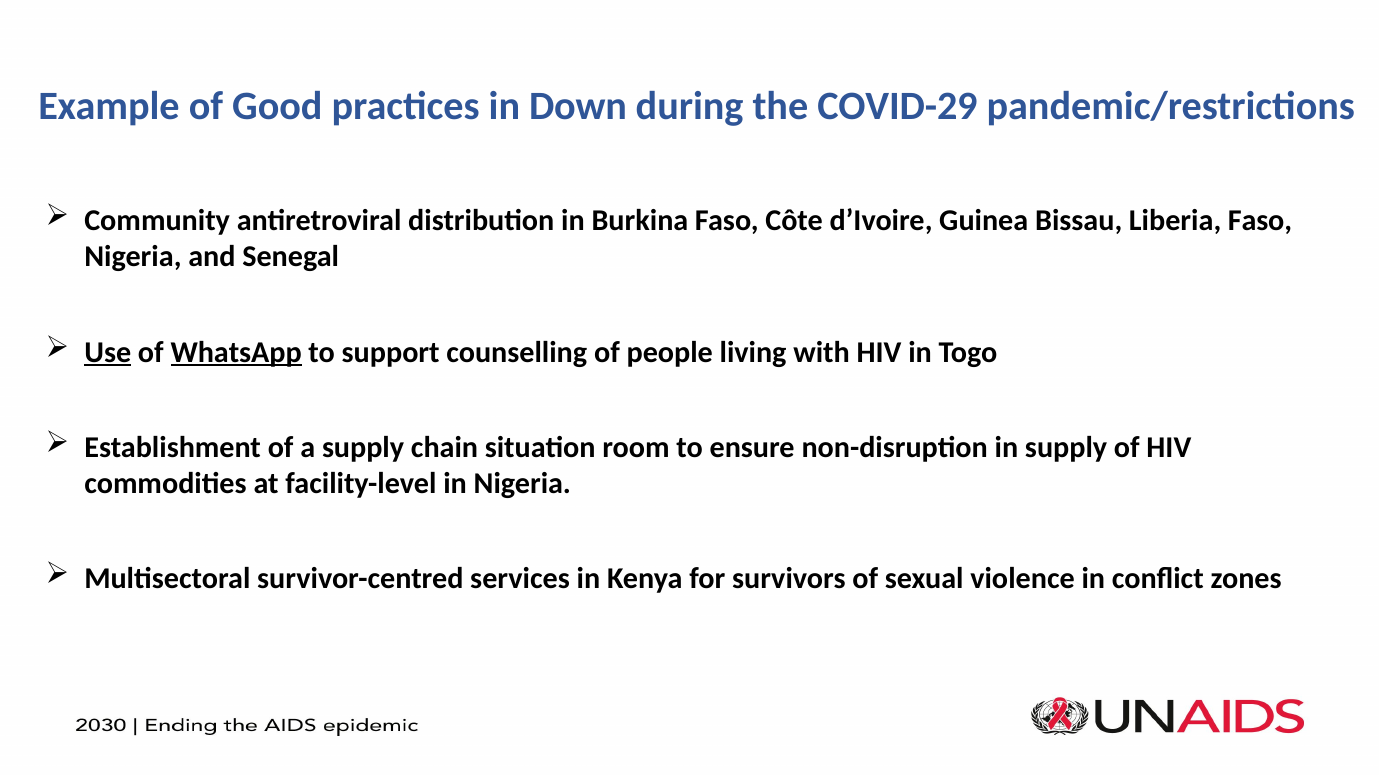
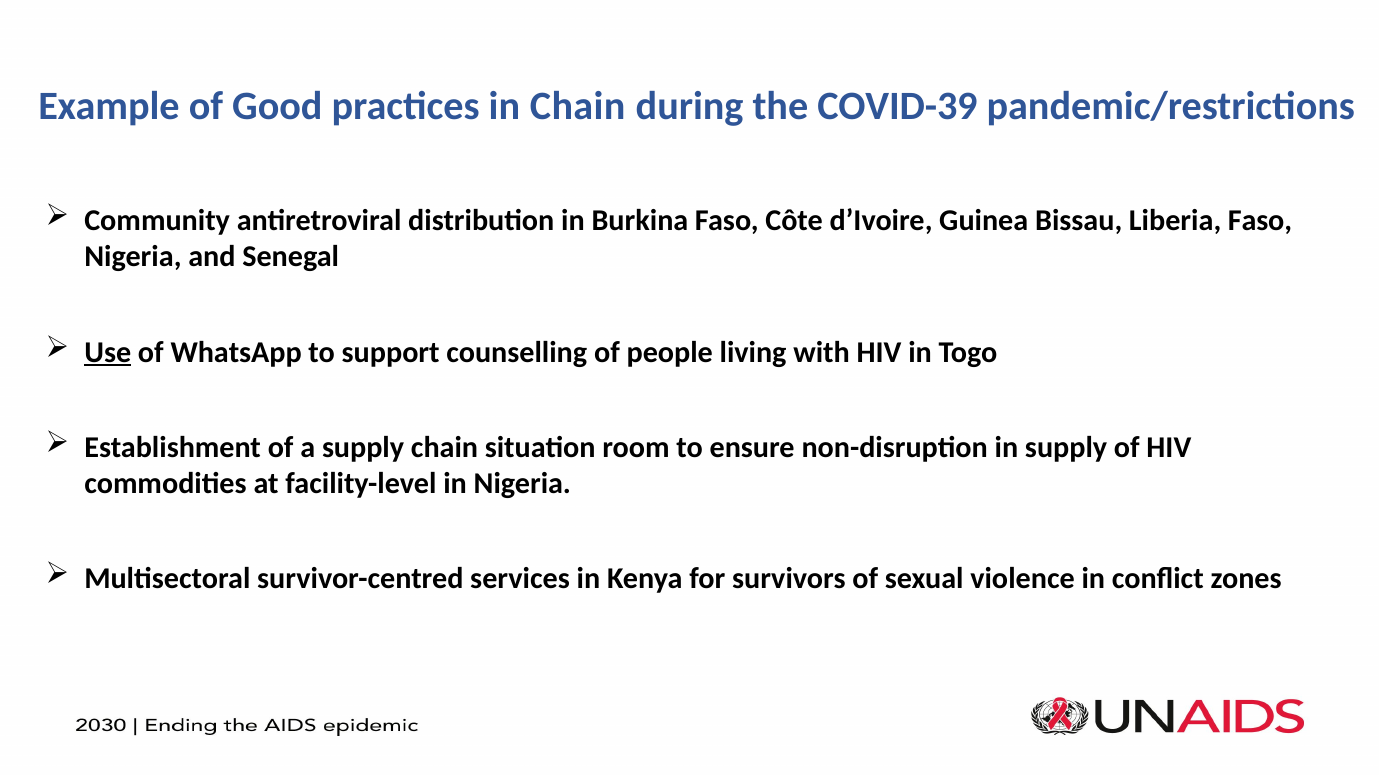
in Down: Down -> Chain
COVID-29: COVID-29 -> COVID-39
WhatsApp underline: present -> none
